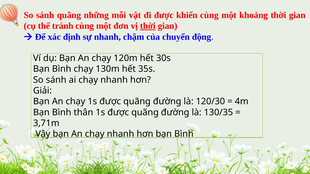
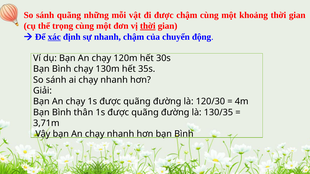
được khiển: khiển -> chậm
tránh: tránh -> trọng
xác underline: none -> present
